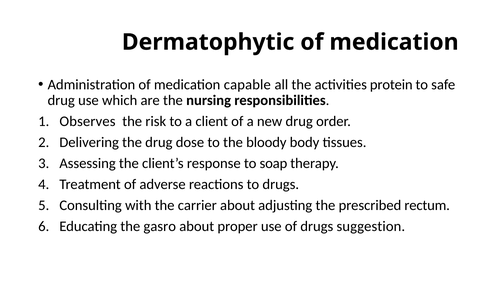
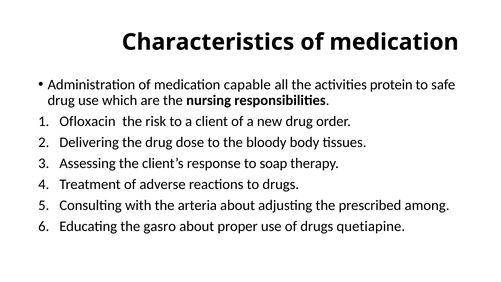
Dermatophytic: Dermatophytic -> Characteristics
Observes: Observes -> Ofloxacin
carrier: carrier -> arteria
rectum: rectum -> among
suggestion: suggestion -> quetiapine
